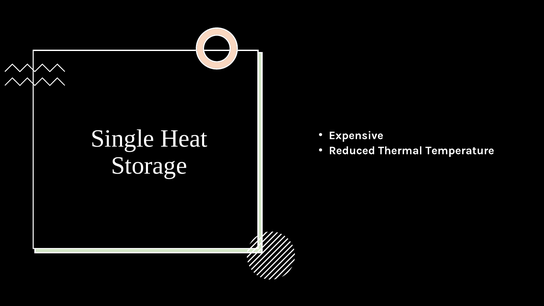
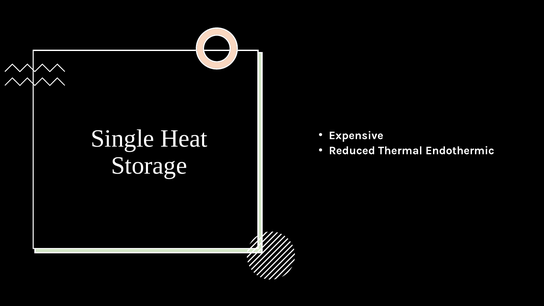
Temperature: Temperature -> Endothermic
